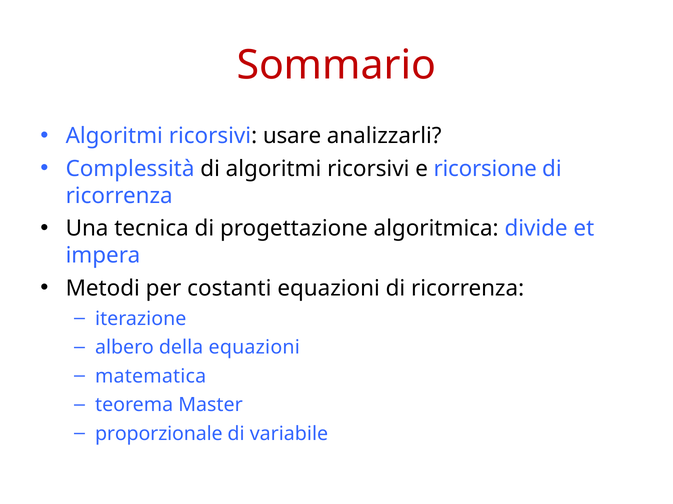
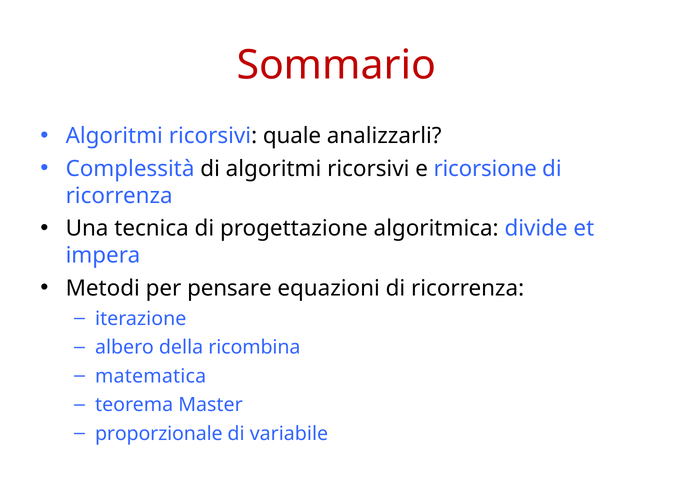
usare: usare -> quale
costanti: costanti -> pensare
della equazioni: equazioni -> ricombina
